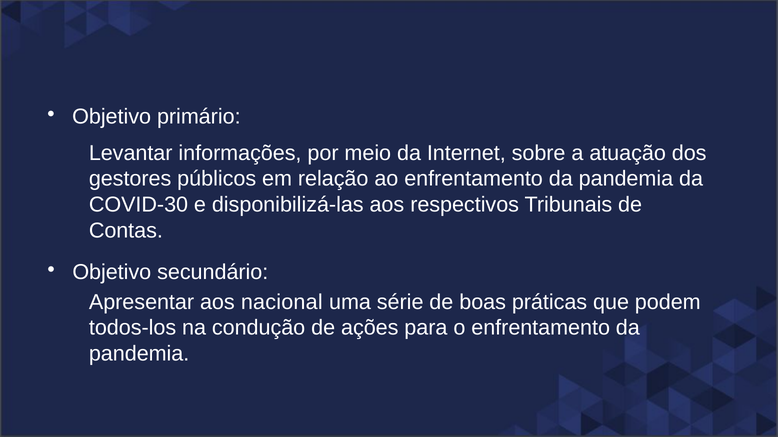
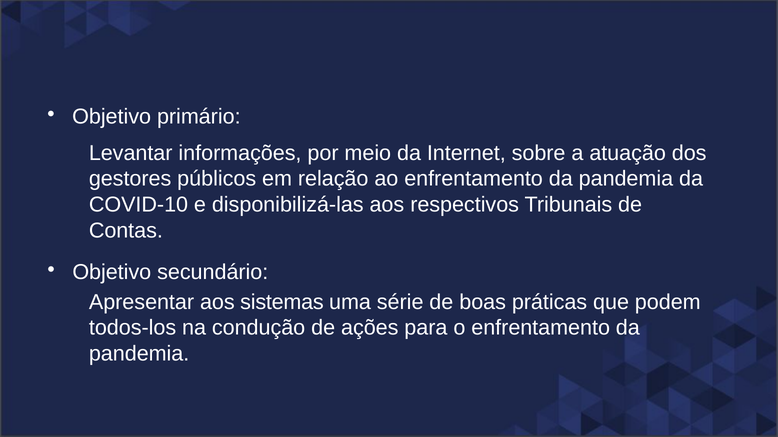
COVID-30: COVID-30 -> COVID-10
nacional: nacional -> sistemas
